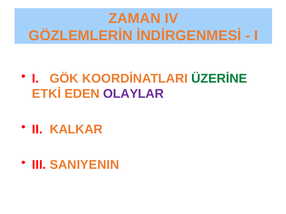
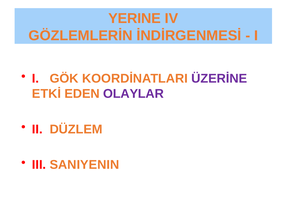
ZAMAN: ZAMAN -> YERINE
ÜZERİNE colour: green -> purple
KALKAR: KALKAR -> DÜZLEM
